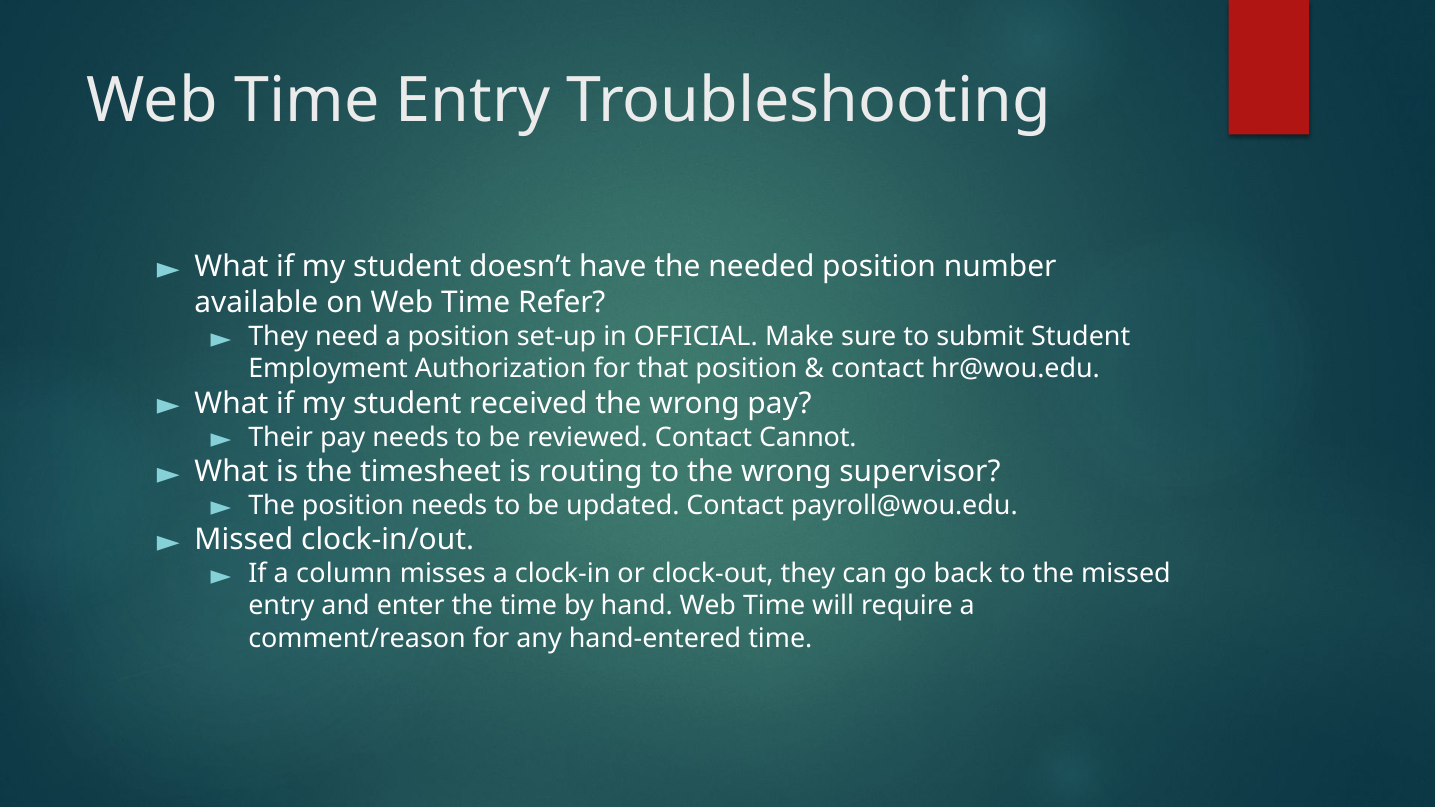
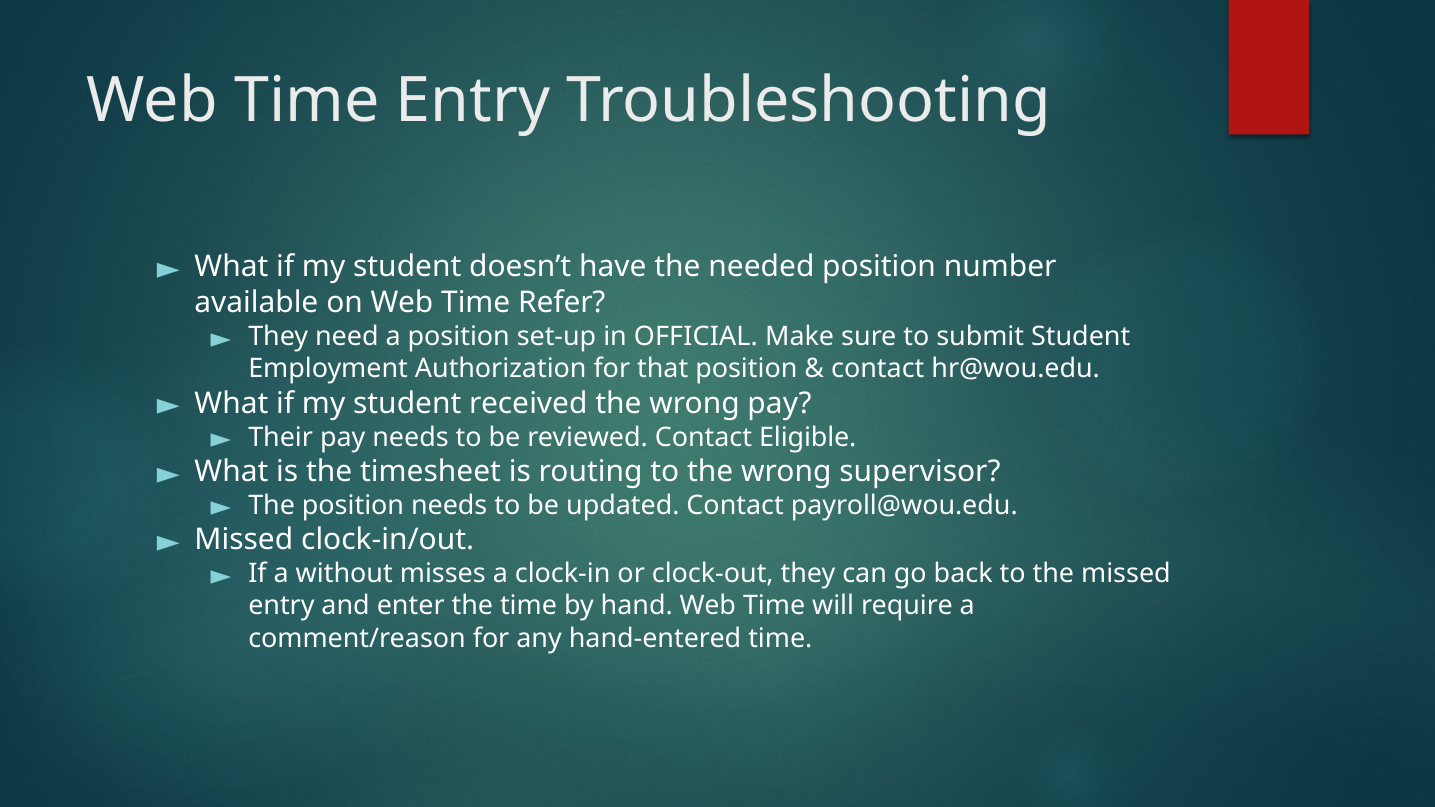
Cannot: Cannot -> Eligible
column: column -> without
